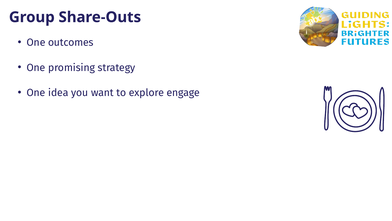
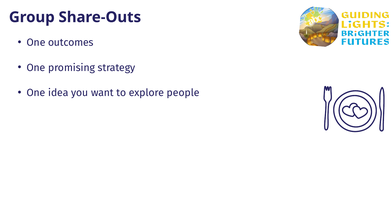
engage: engage -> people
